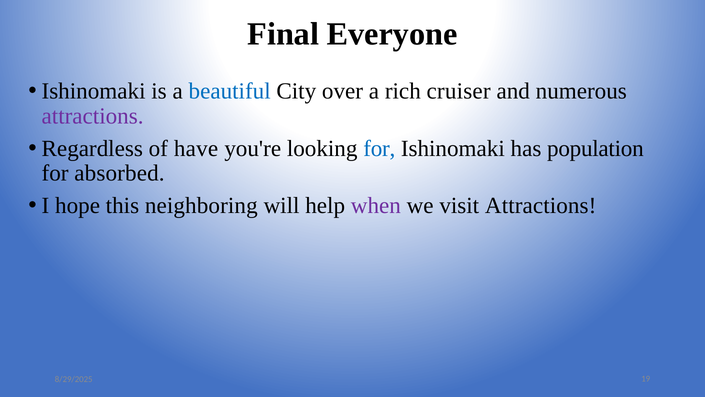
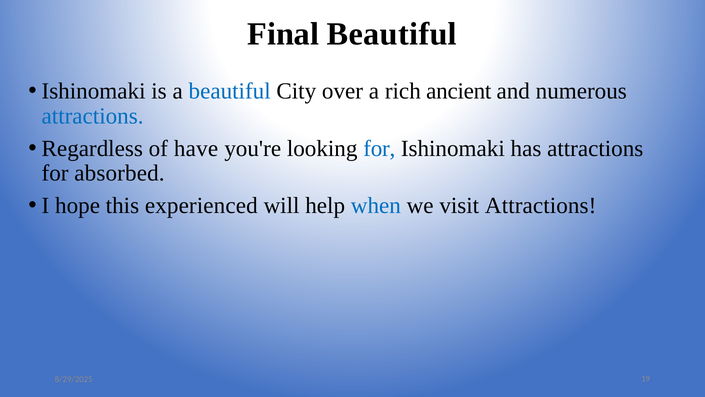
Final Everyone: Everyone -> Beautiful
cruiser: cruiser -> ancient
attractions at (93, 116) colour: purple -> blue
has population: population -> attractions
neighboring: neighboring -> experienced
when colour: purple -> blue
